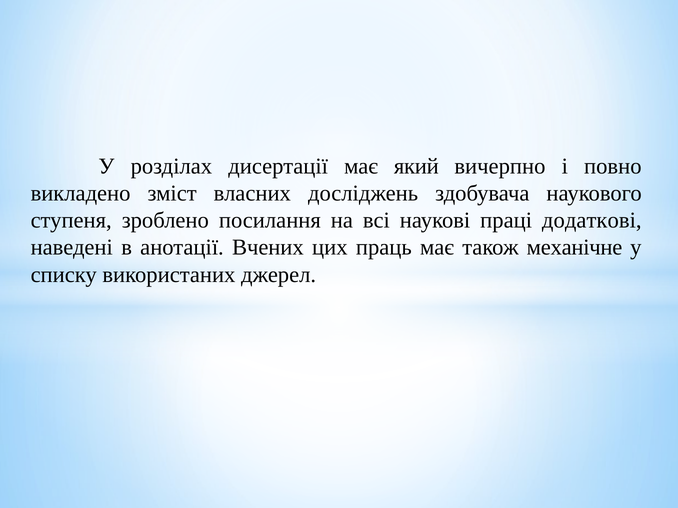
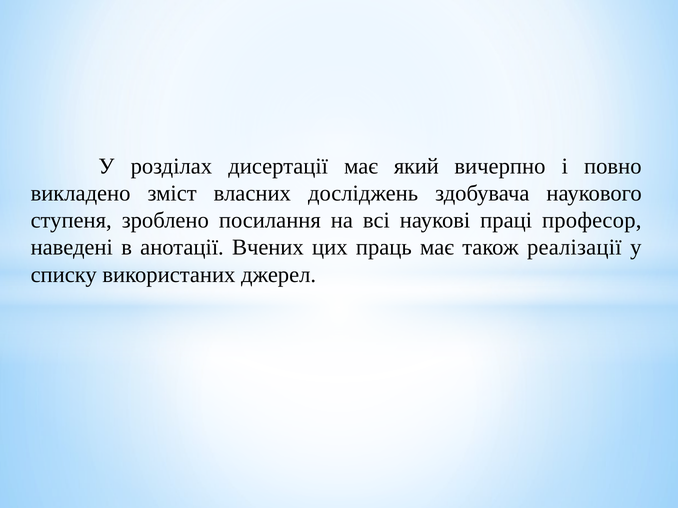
додаткові: додаткові -> професор
механічне: механічне -> реалізації
